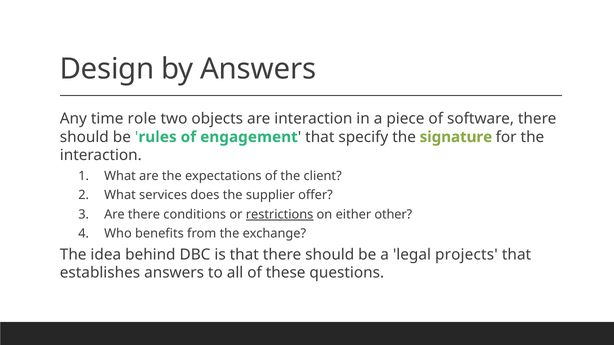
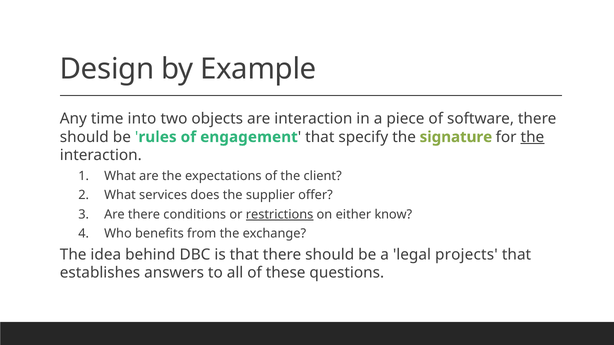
by Answers: Answers -> Example
role: role -> into
the at (532, 137) underline: none -> present
other: other -> know
